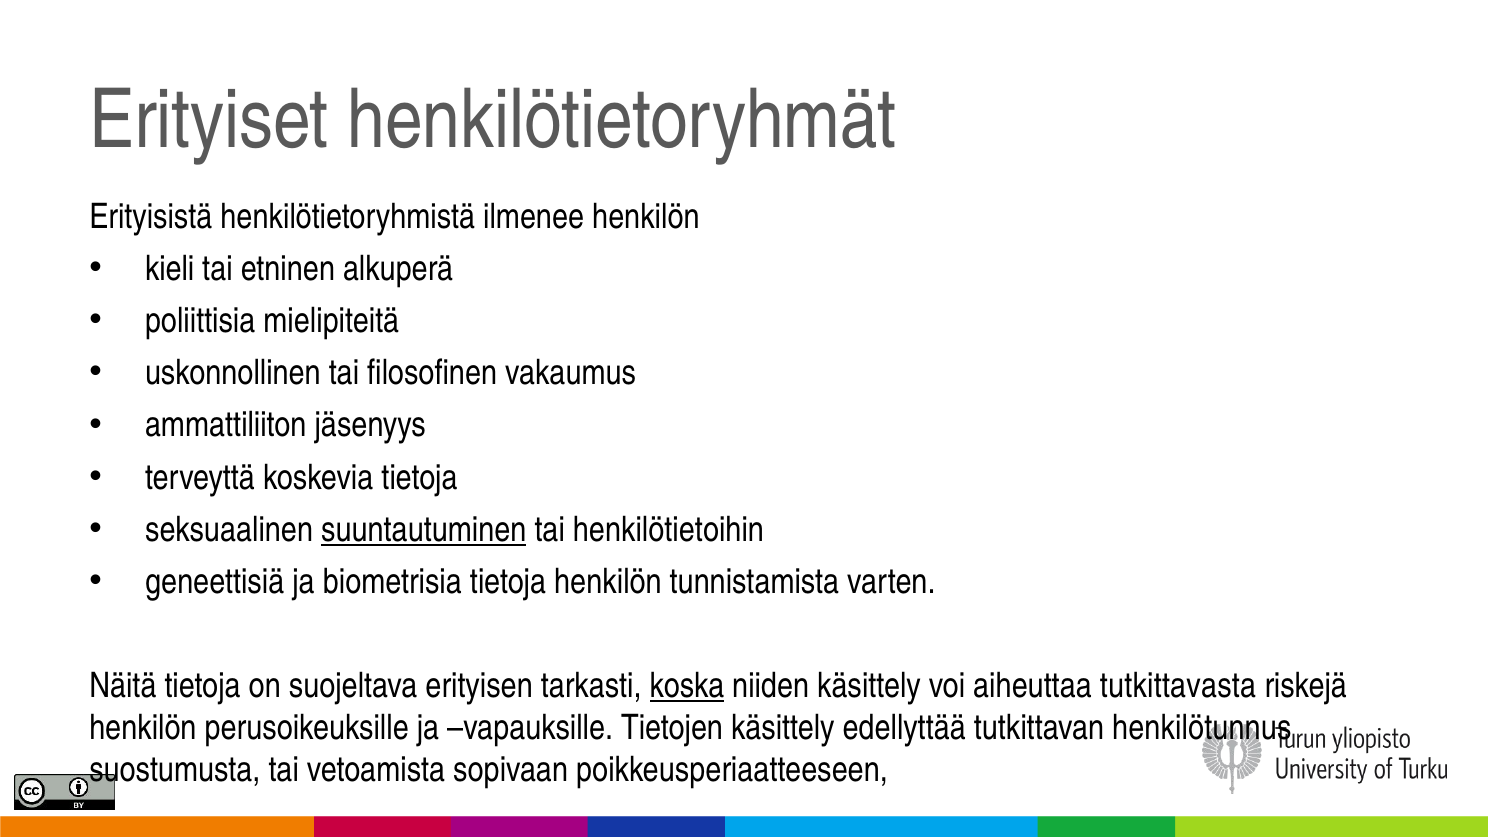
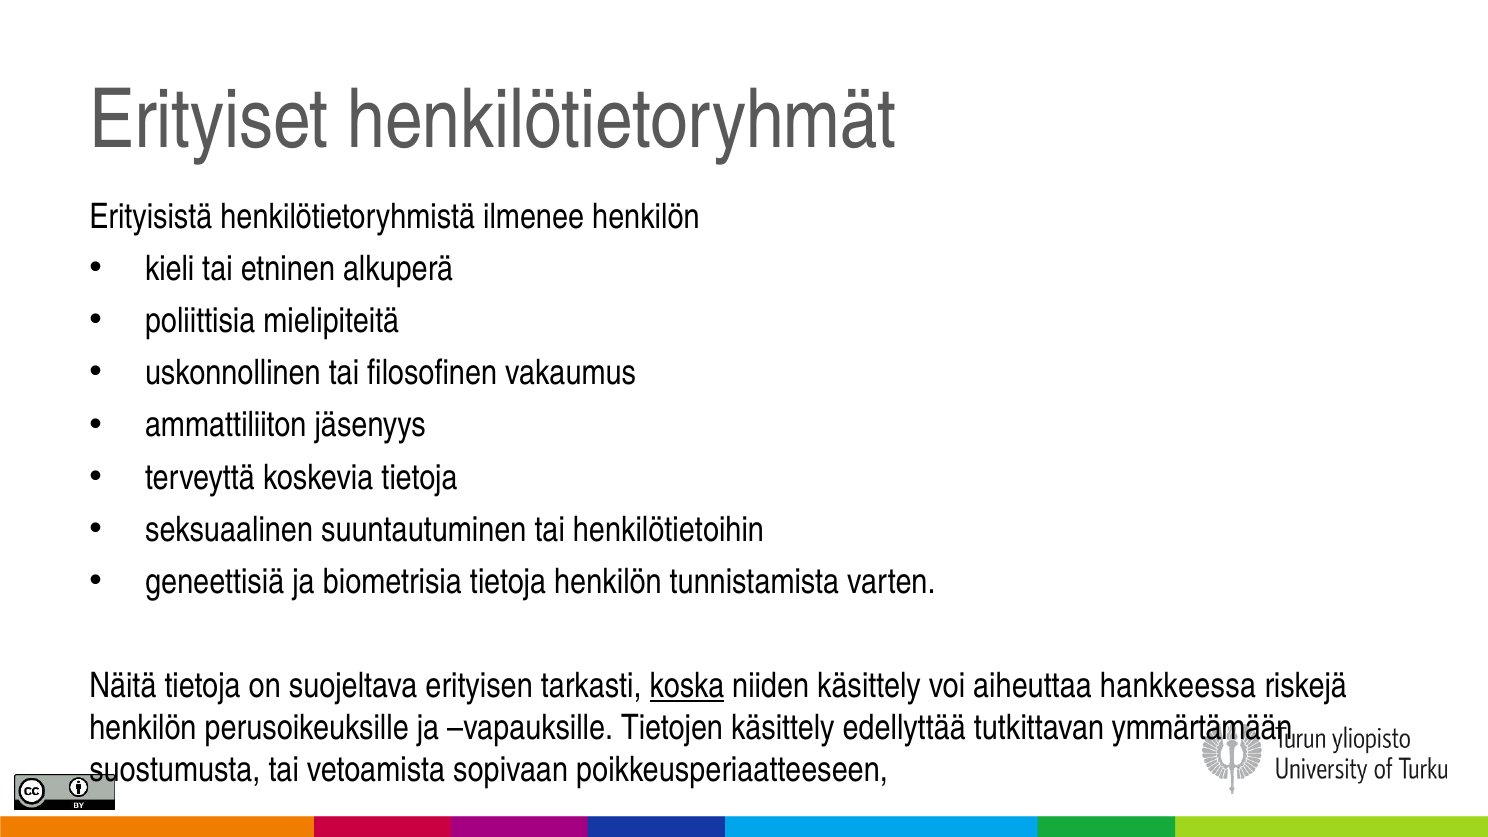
suuntautuminen underline: present -> none
tutkittavasta: tutkittavasta -> hankkeessa
henkilötunnus: henkilötunnus -> ymmärtämään
